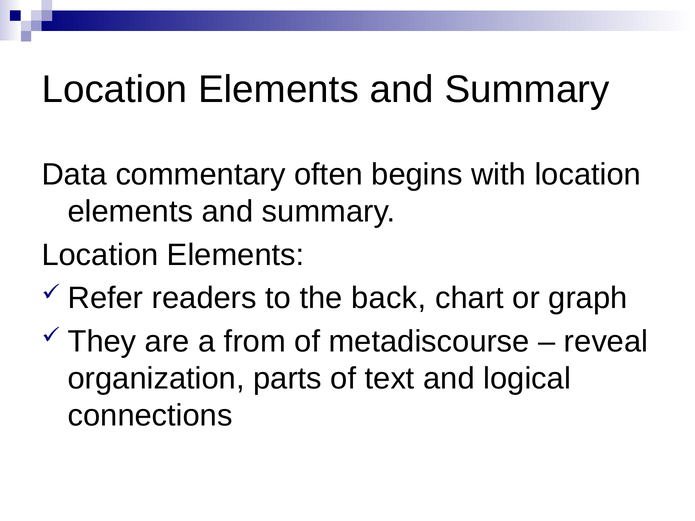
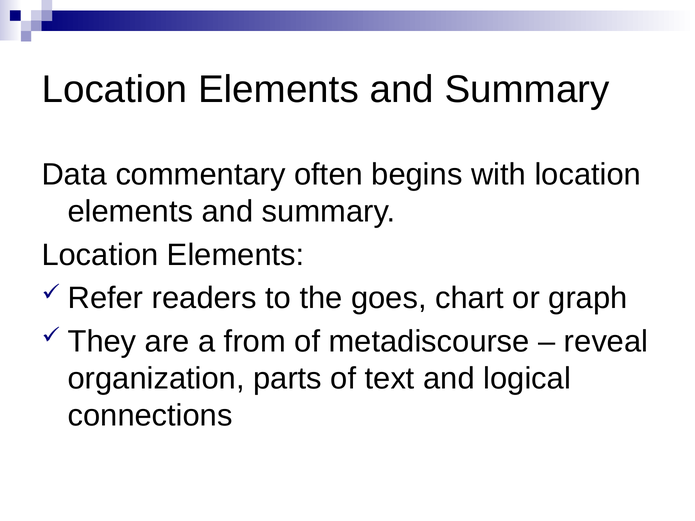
back: back -> goes
